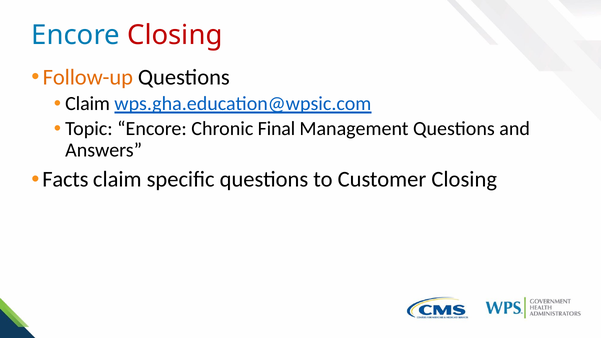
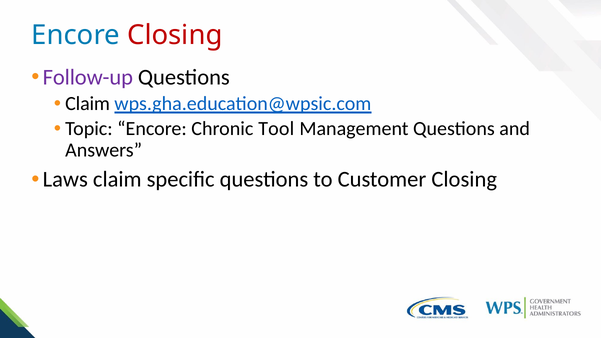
Follow-up colour: orange -> purple
Final: Final -> Tool
Facts: Facts -> Laws
